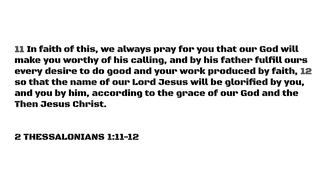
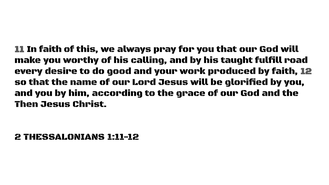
father: father -> taught
ours: ours -> road
